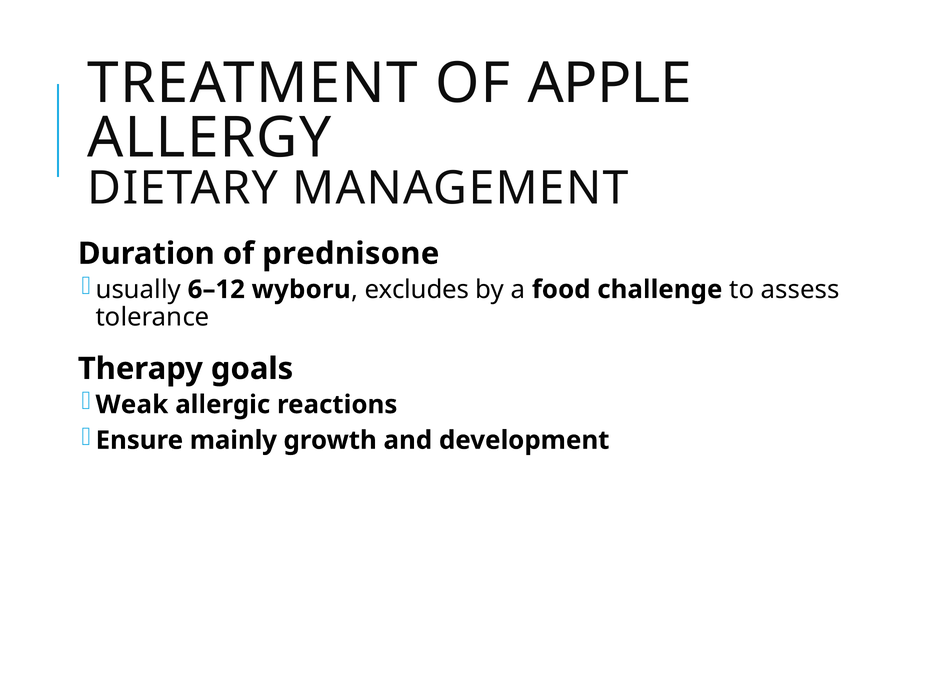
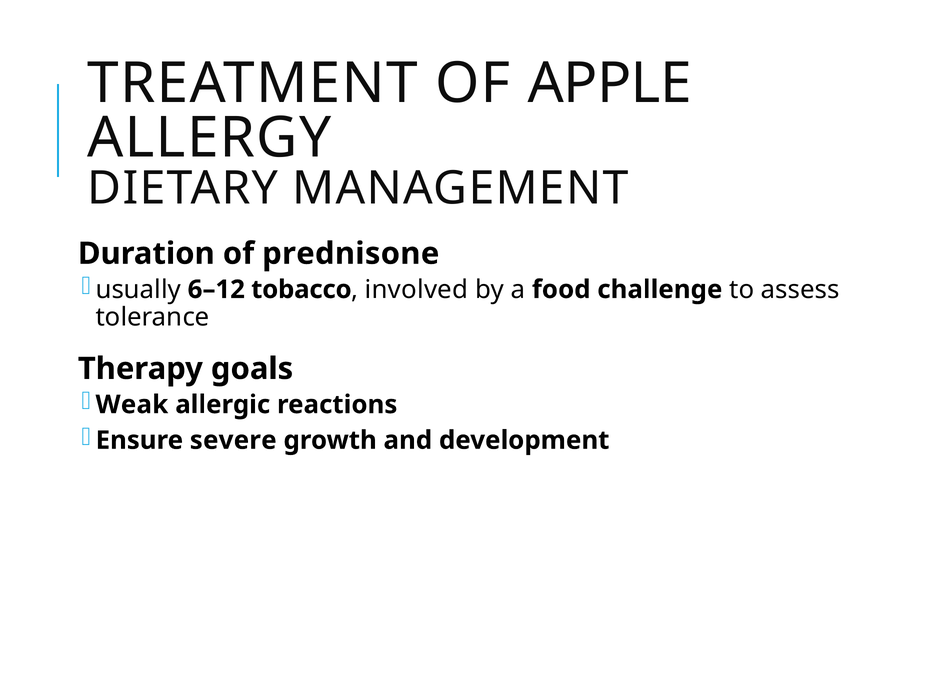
wyboru: wyboru -> tobacco
excludes: excludes -> involved
mainly: mainly -> severe
